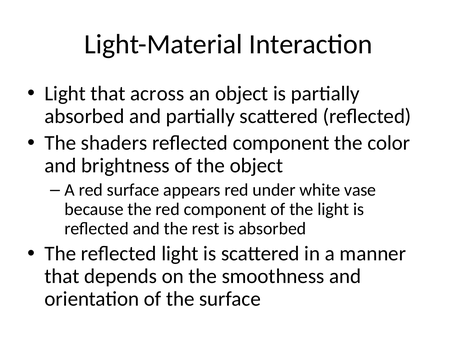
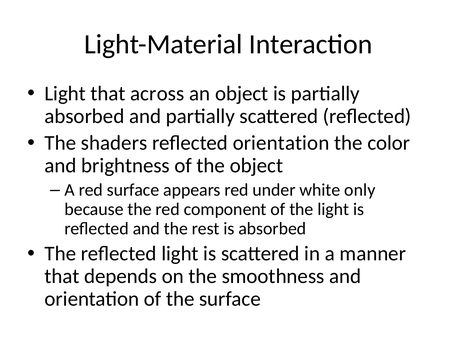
reflected component: component -> orientation
vase: vase -> only
